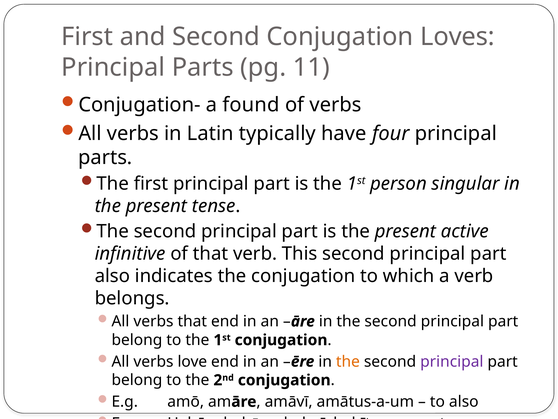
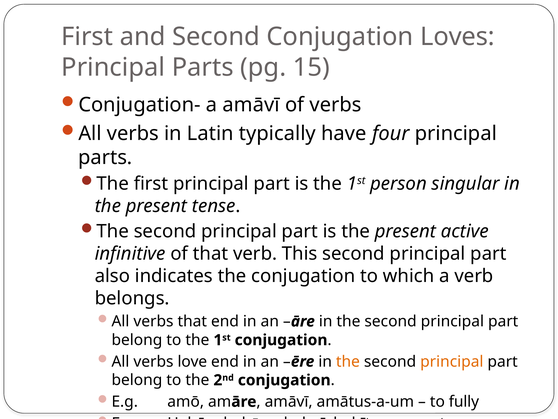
11: 11 -> 15
a found: found -> amāvī
principal at (452, 361) colour: purple -> orange
to also: also -> fully
